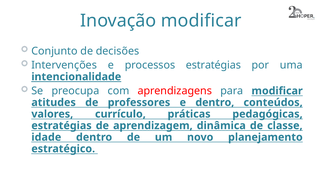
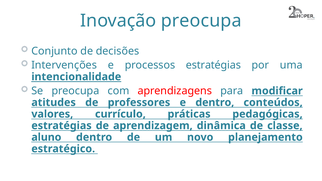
Inovação modificar: modificar -> preocupa
idade: idade -> aluno
